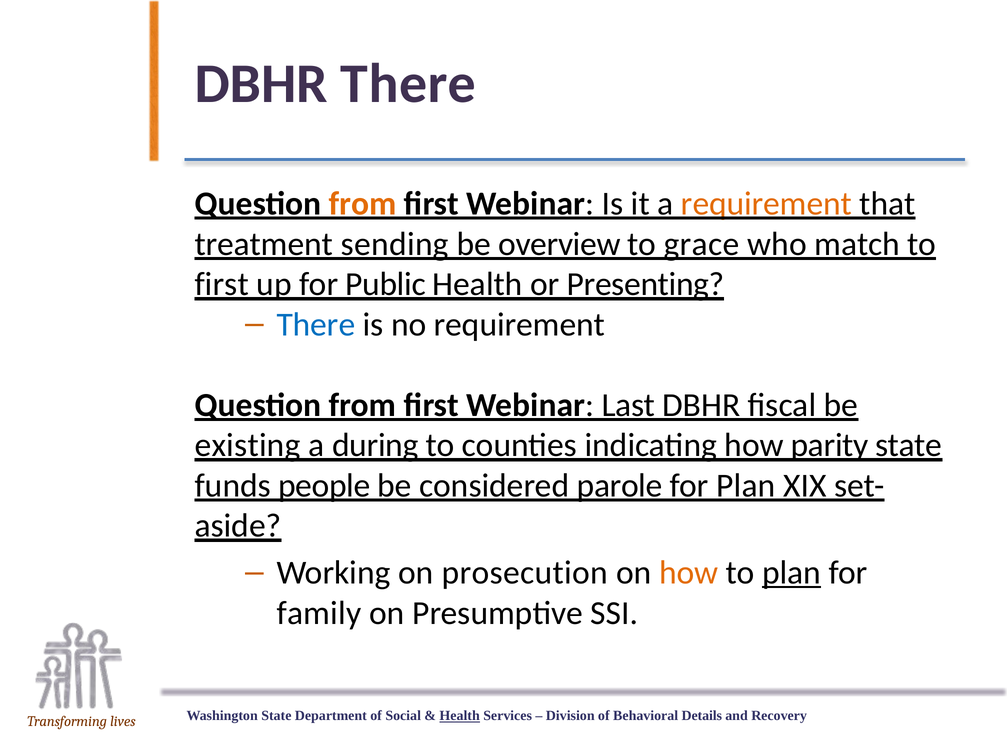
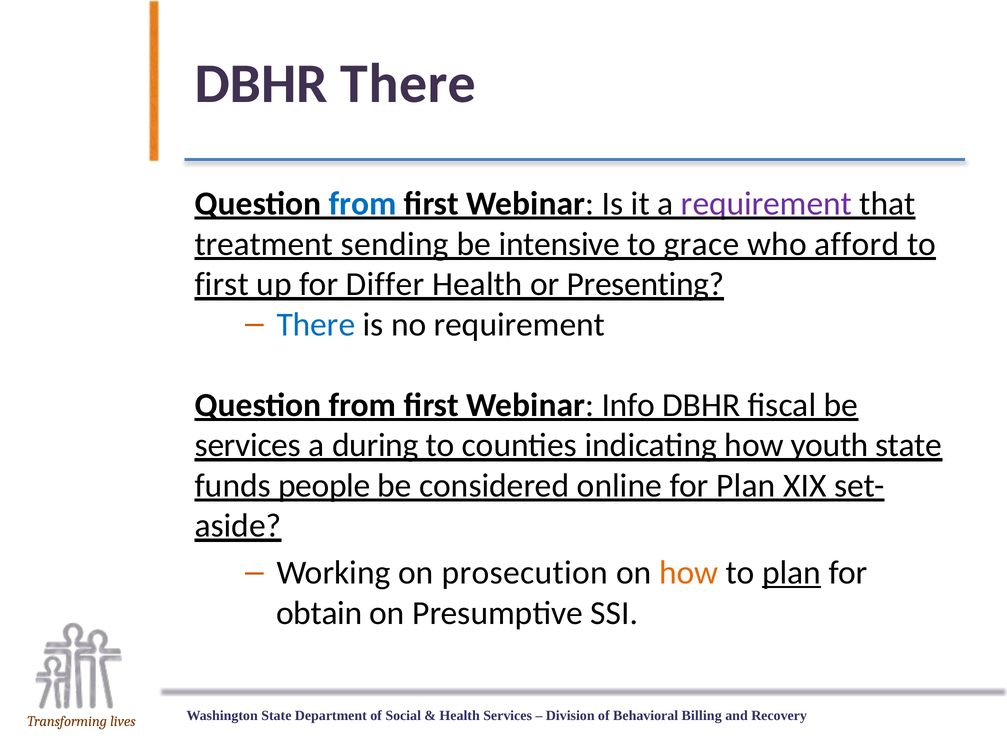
from at (363, 204) colour: orange -> blue
requirement at (766, 204) colour: orange -> purple
overview: overview -> intensive
match: match -> afford
Public: Public -> Differ
Last: Last -> Info
existing at (248, 445): existing -> services
parity: parity -> youth
parole: parole -> online
family: family -> obtain
Health at (460, 716) underline: present -> none
Details: Details -> Billing
